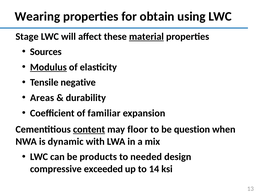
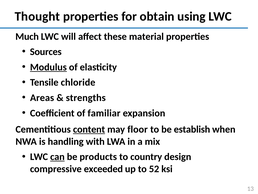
Wearing: Wearing -> Thought
Stage: Stage -> Much
material underline: present -> none
negative: negative -> chloride
durability: durability -> strengths
question: question -> establish
dynamic: dynamic -> handling
can underline: none -> present
needed: needed -> country
14: 14 -> 52
